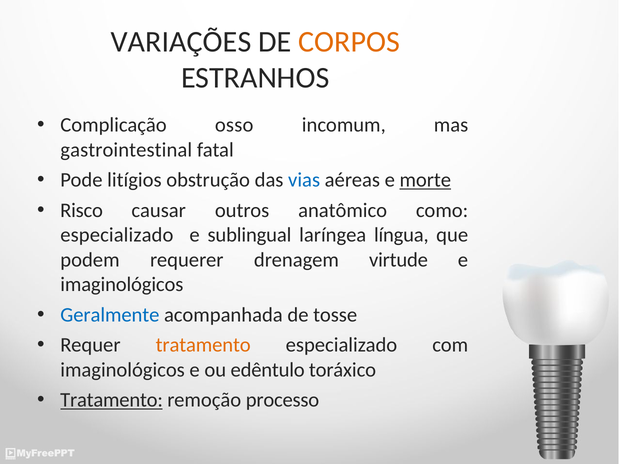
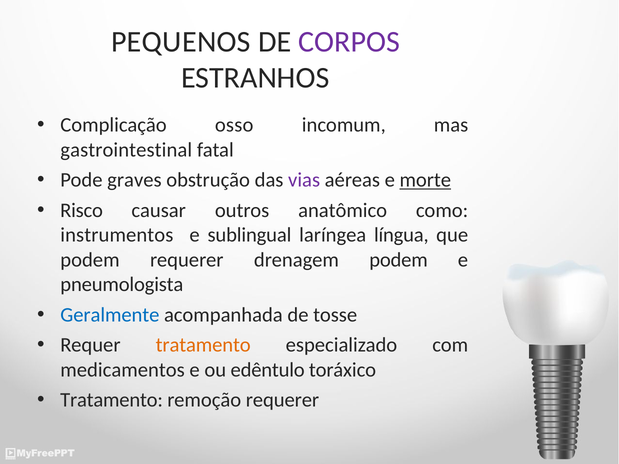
VARIAÇÕES: VARIAÇÕES -> PEQUENOS
CORPOS colour: orange -> purple
litígios: litígios -> graves
vias colour: blue -> purple
especializado at (117, 235): especializado -> instrumentos
drenagem virtude: virtude -> podem
imaginológicos at (122, 285): imaginológicos -> pneumologista
imaginológicos at (123, 370): imaginológicos -> medicamentos
Tratamento at (112, 400) underline: present -> none
remoção processo: processo -> requerer
